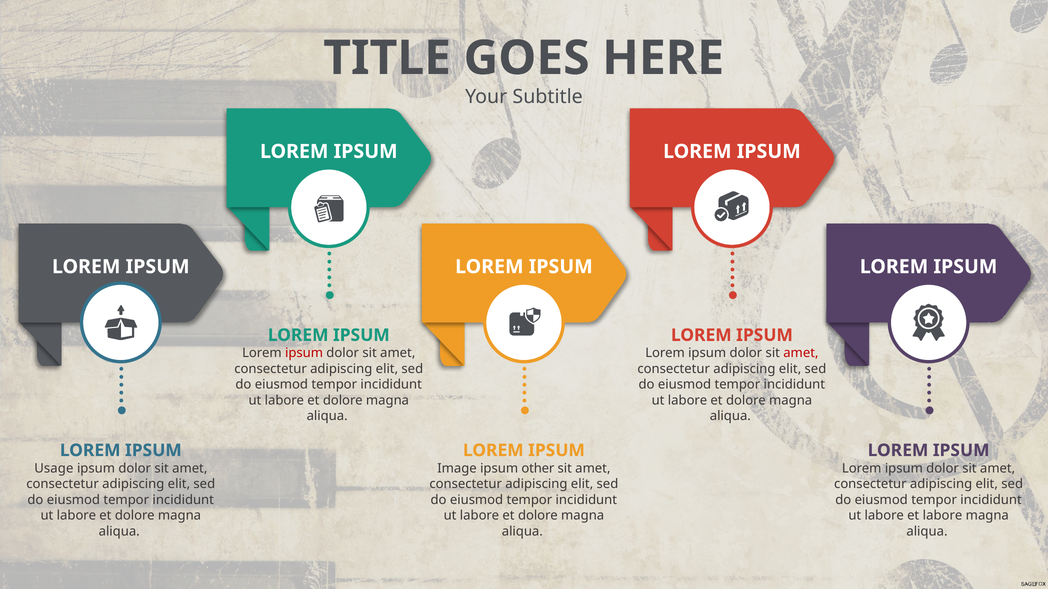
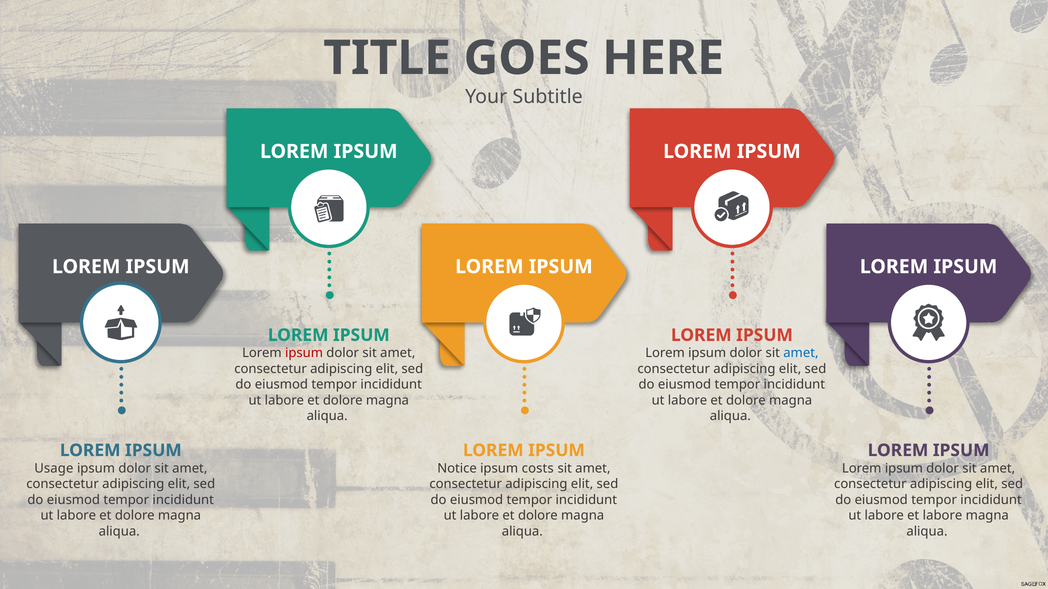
amet at (801, 353) colour: red -> blue
Image: Image -> Notice
other: other -> costs
